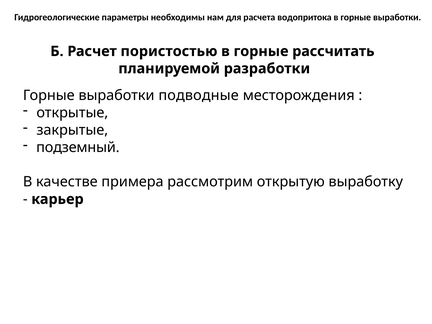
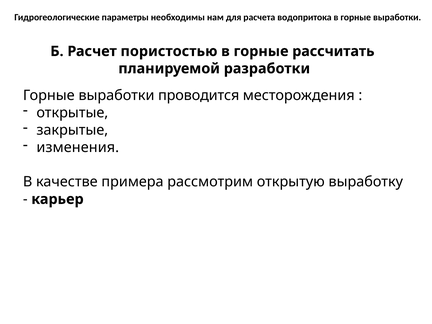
подводные: подводные -> проводится
подземный: подземный -> изменения
